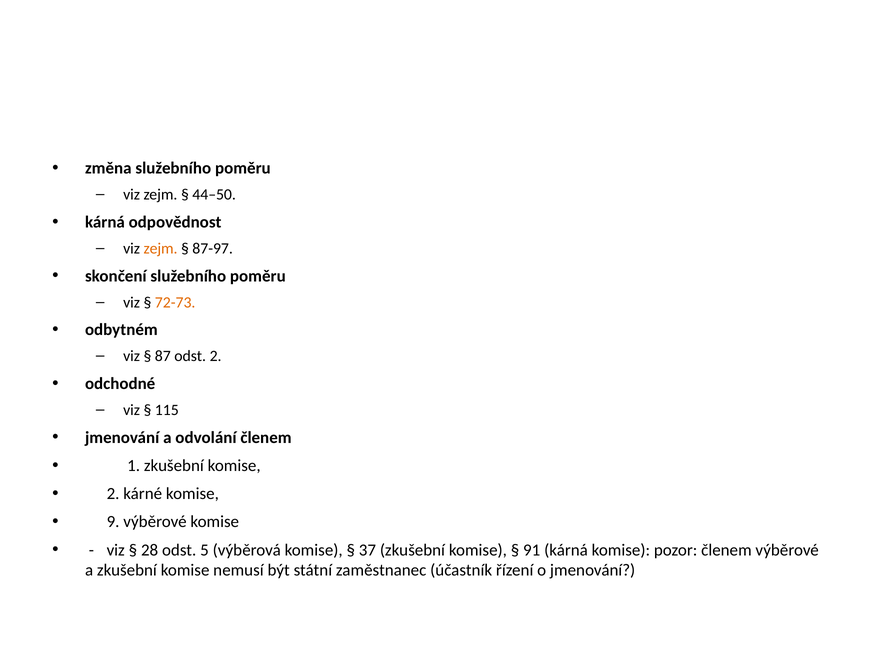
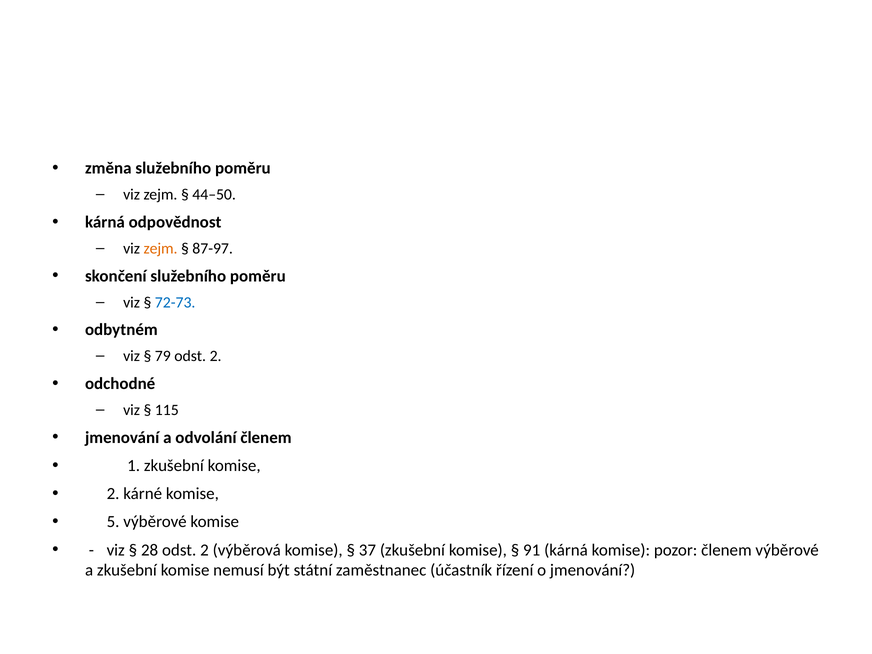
72-73 colour: orange -> blue
87: 87 -> 79
9: 9 -> 5
28 odst 5: 5 -> 2
